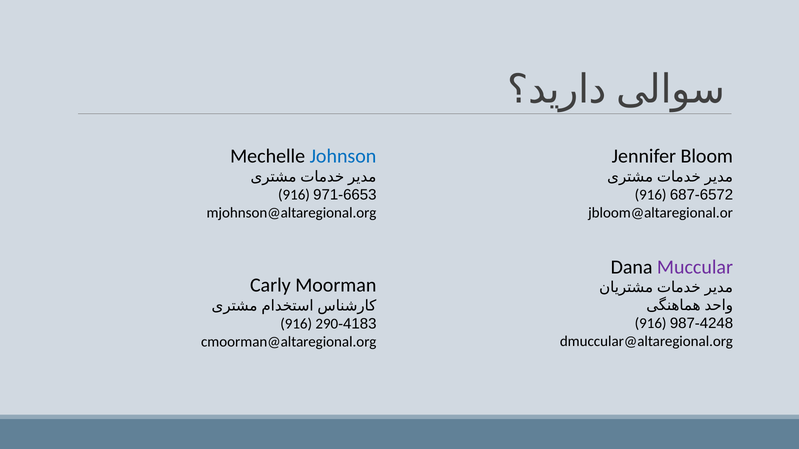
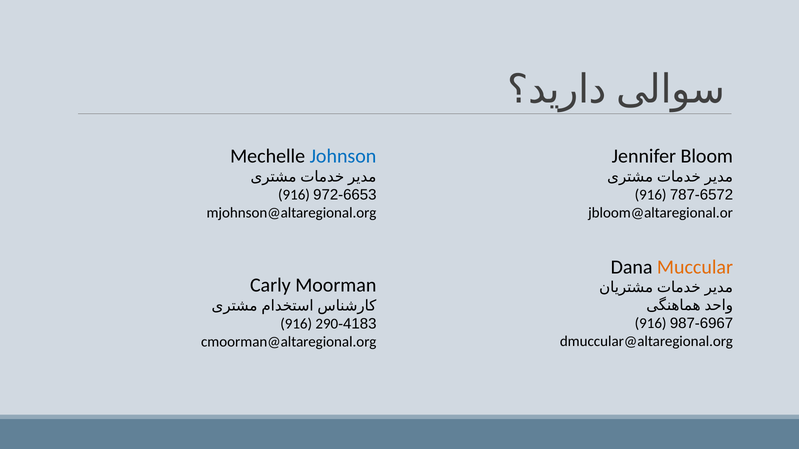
971-6653: 971-6653 -> 972-6653
687-6572: 687-6572 -> 787-6572
Muccular colour: purple -> orange
987-4248: 987-4248 -> 987-6967
